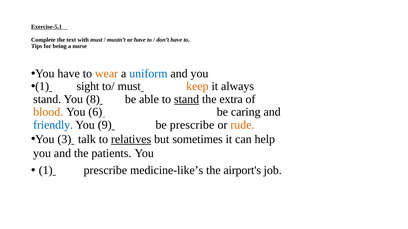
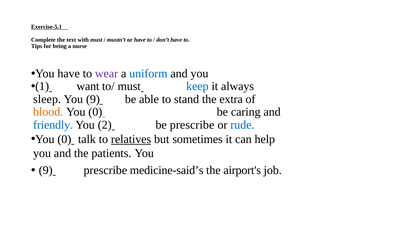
wear colour: orange -> purple
sight: sight -> want
keep colour: orange -> blue
stand at (47, 99): stand -> sleep
You 8: 8 -> 9
stand at (187, 99) underline: present -> none
6 at (95, 112): 6 -> 0
9: 9 -> 2
rude colour: orange -> blue
3 at (64, 139): 3 -> 0
1 at (46, 171): 1 -> 9
medicine-like’s: medicine-like’s -> medicine-said’s
